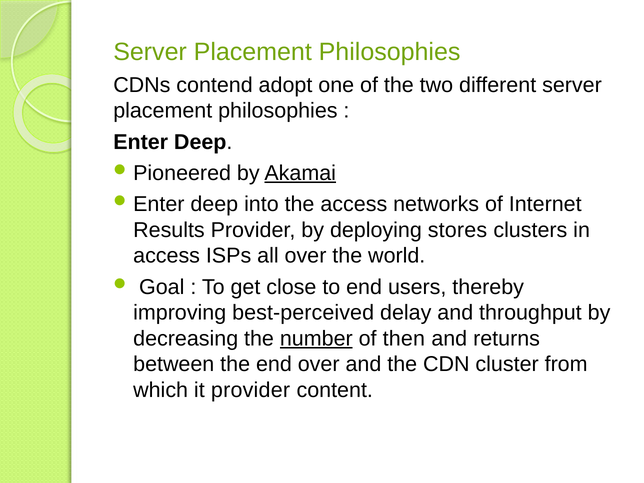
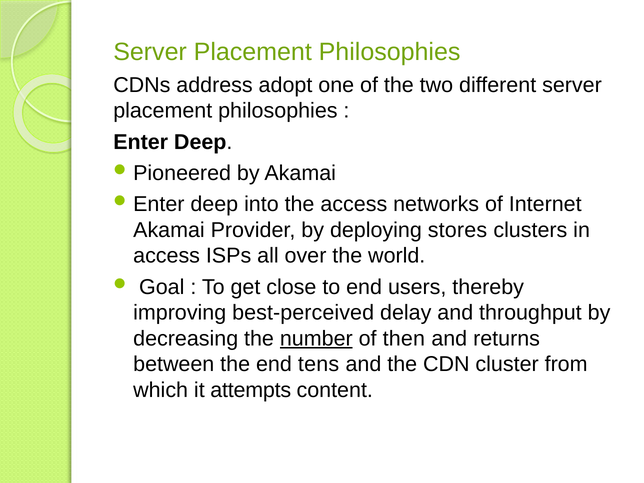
contend: contend -> address
Akamai at (300, 173) underline: present -> none
Results at (169, 230): Results -> Akamai
end over: over -> tens
it provider: provider -> attempts
